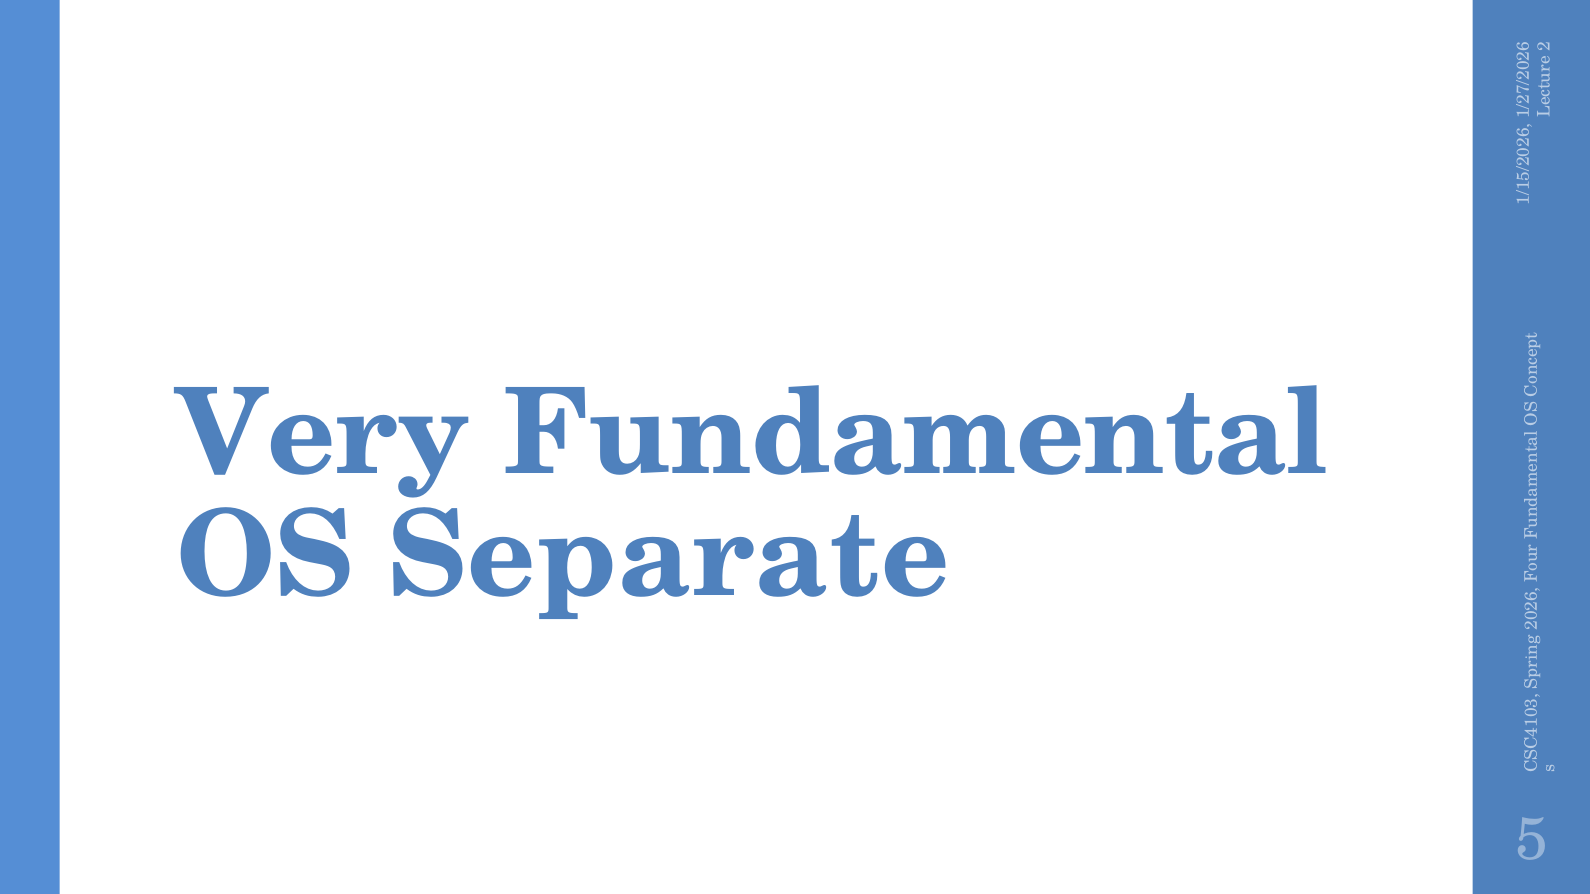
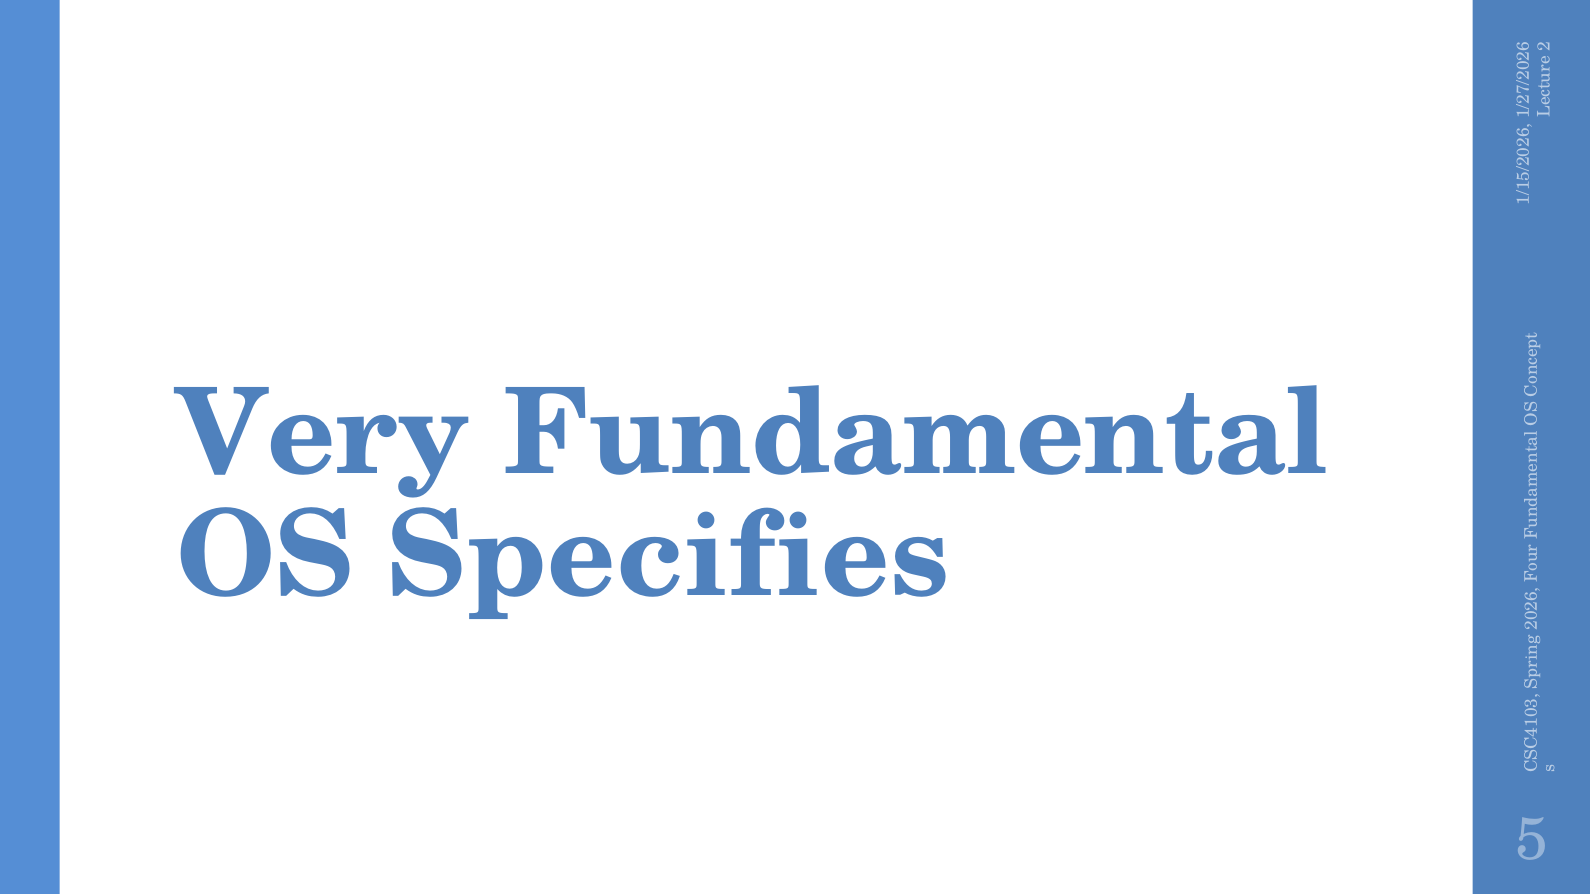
Separate: Separate -> Specifies
